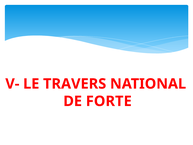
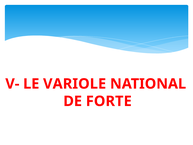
TRAVERS: TRAVERS -> VARIOLE
